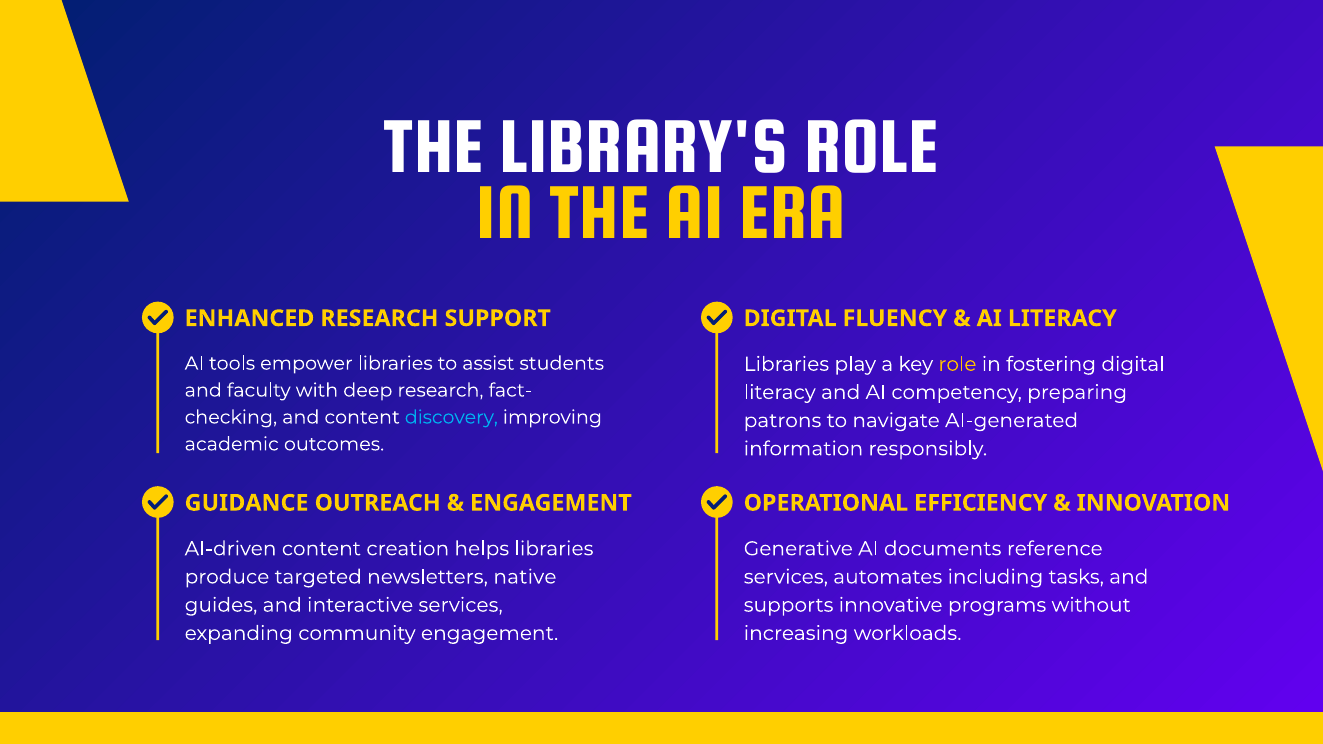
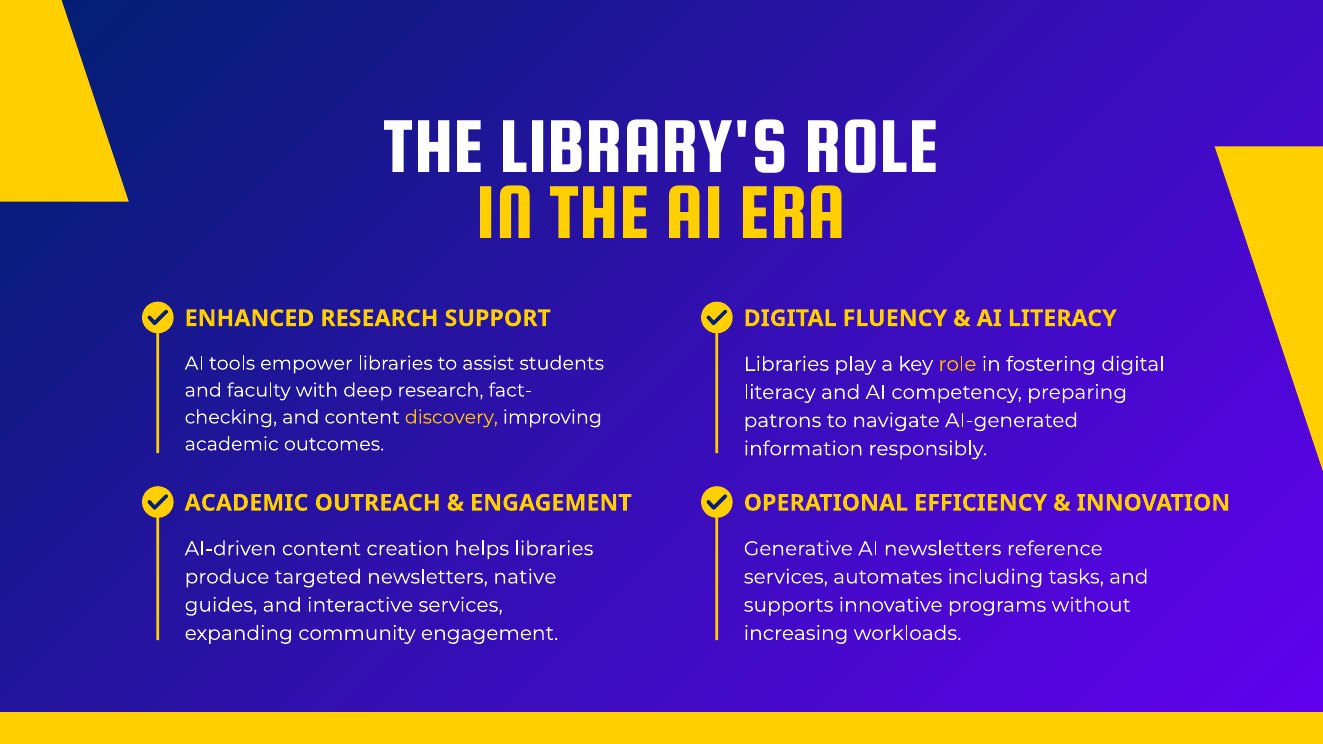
discovery colour: light blue -> yellow
GUIDANCE at (247, 503): GUIDANCE -> ACADEMIC
AI documents: documents -> newsletters
